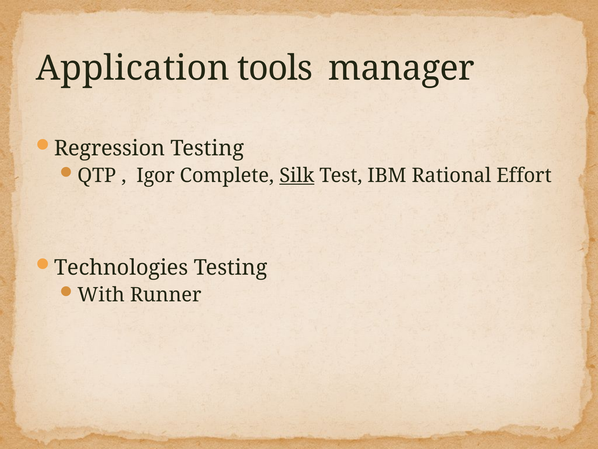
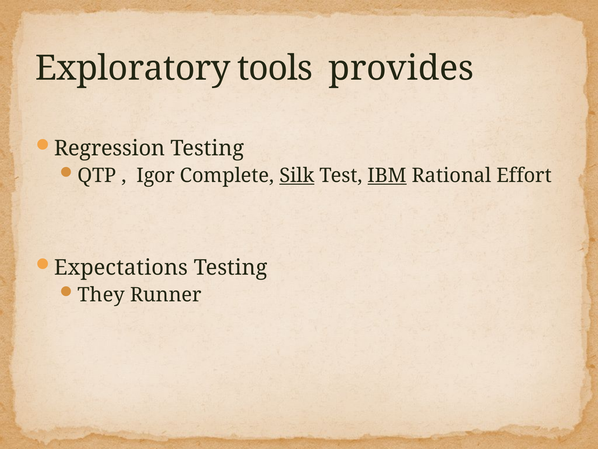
Application: Application -> Exploratory
manager: manager -> provides
IBM underline: none -> present
Technologies: Technologies -> Expectations
With: With -> They
